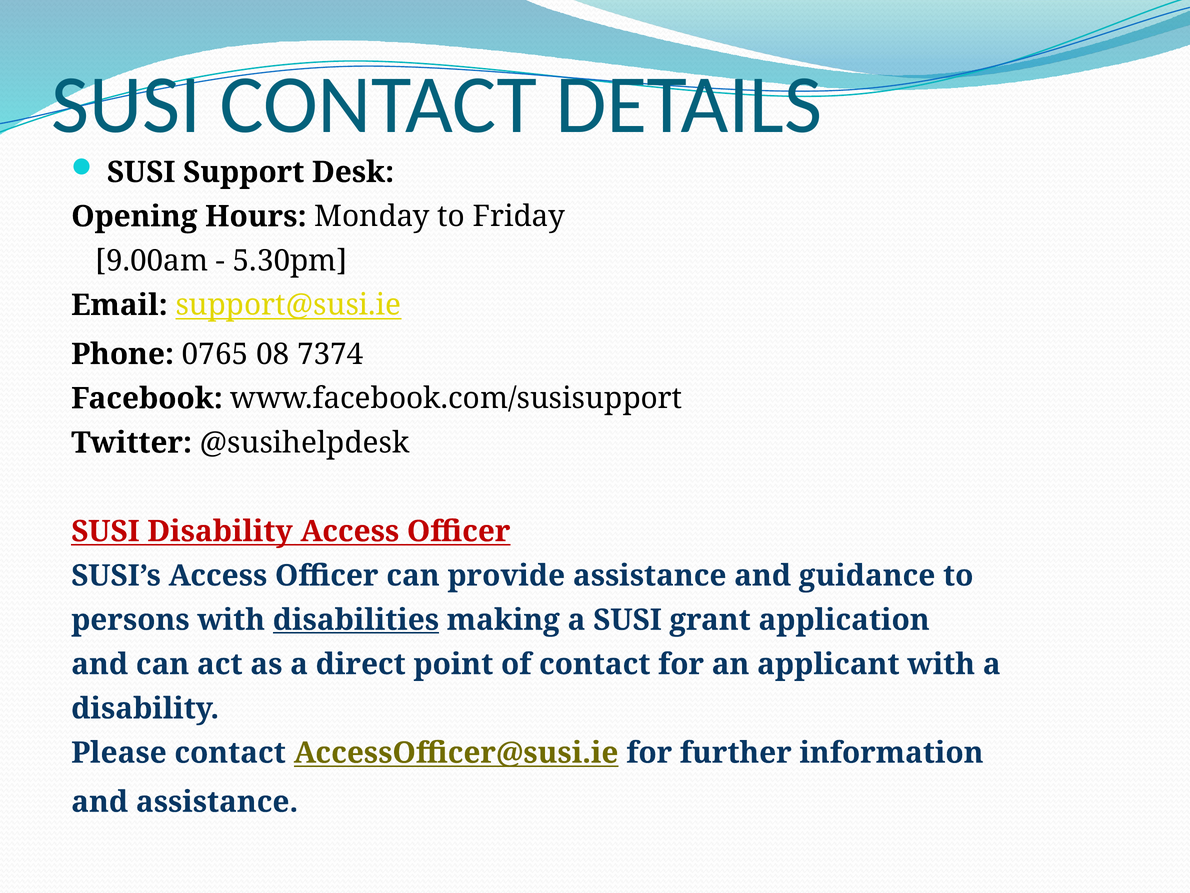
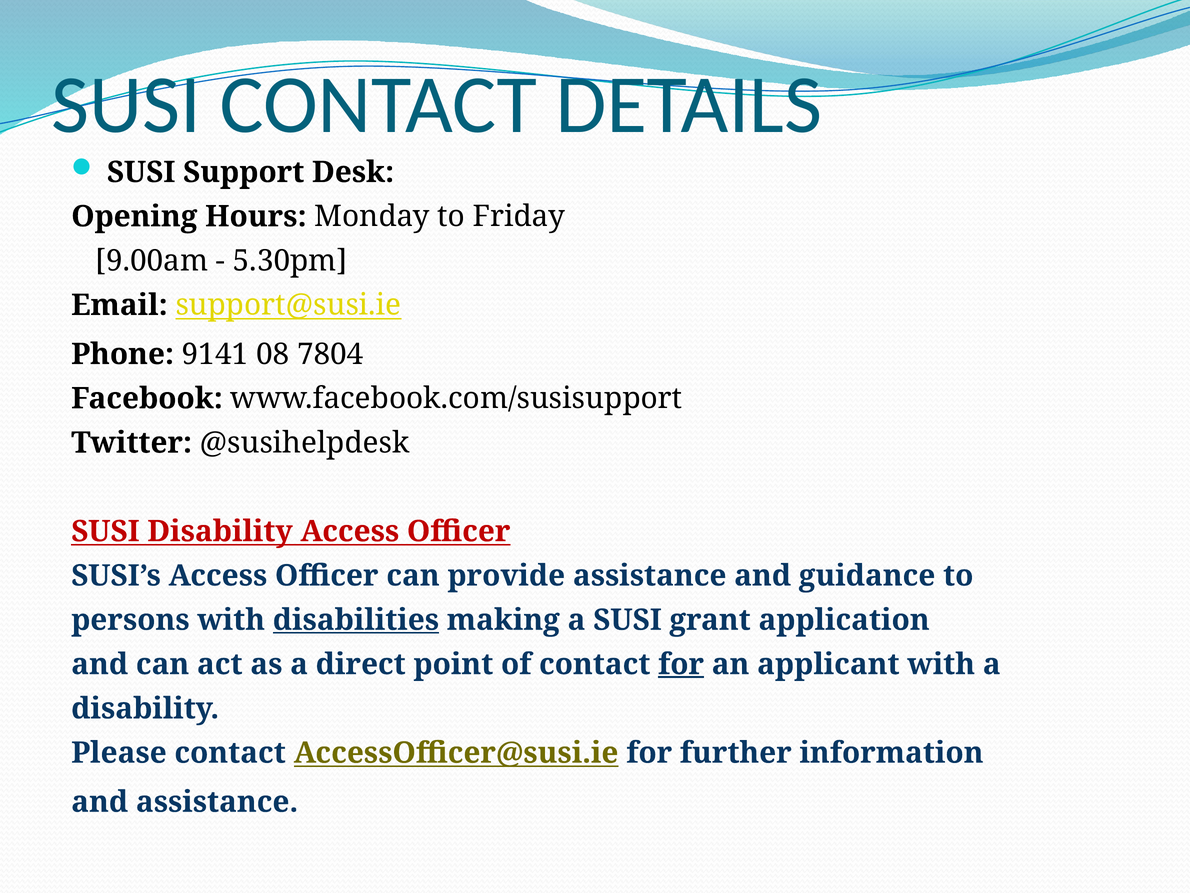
0765: 0765 -> 9141
7374: 7374 -> 7804
for at (681, 664) underline: none -> present
